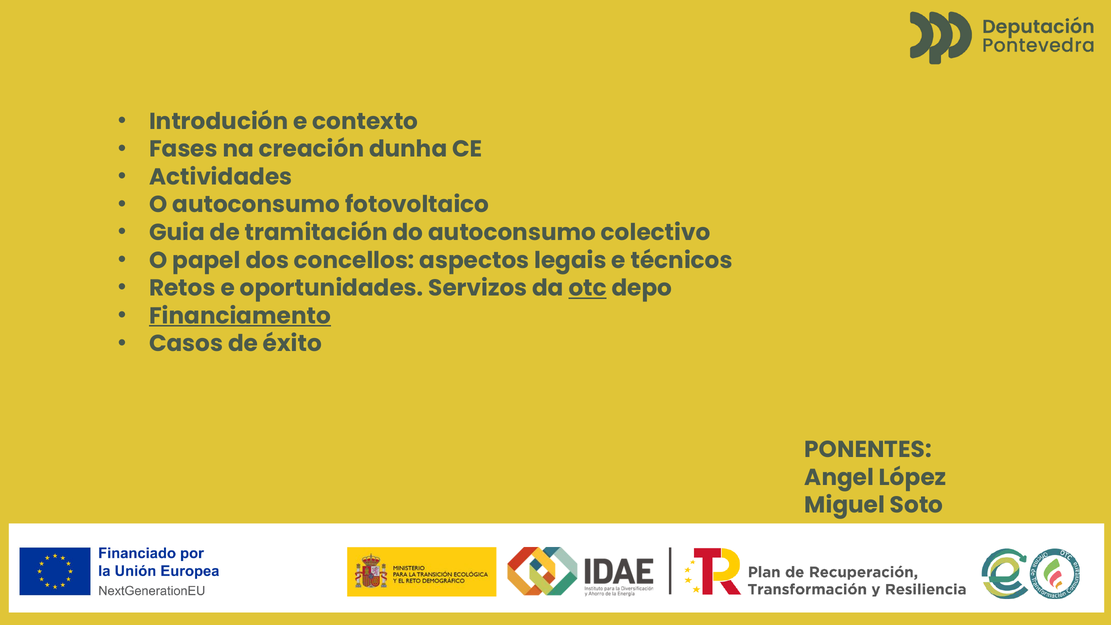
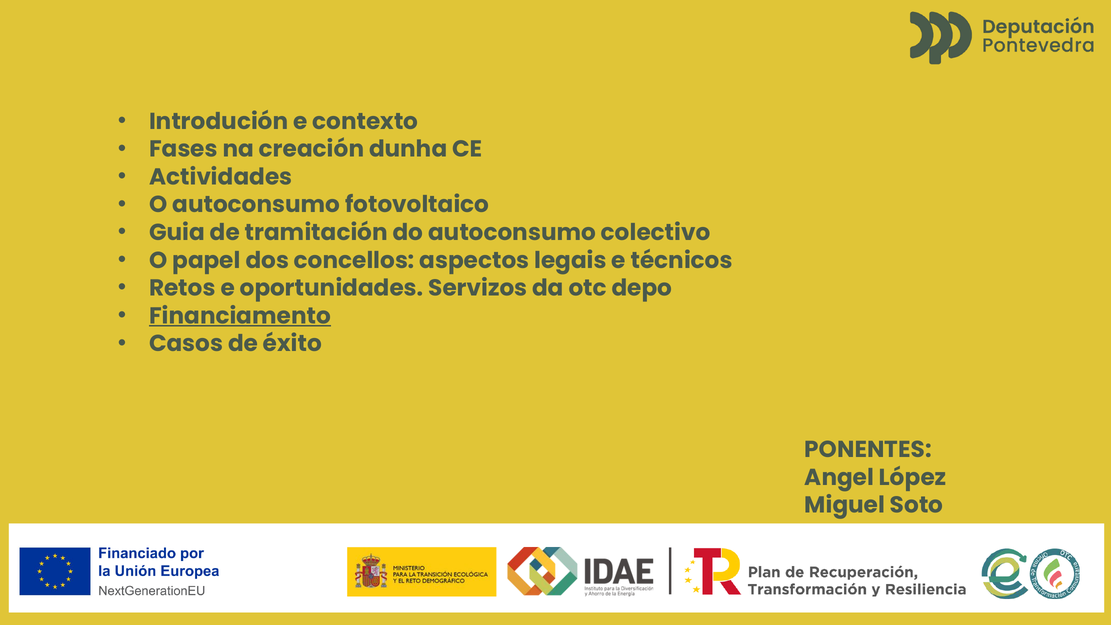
otc underline: present -> none
